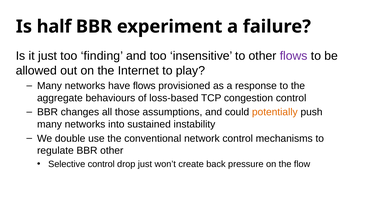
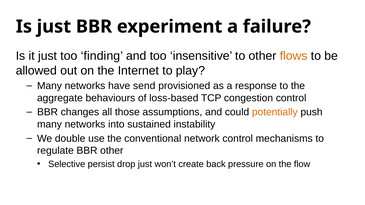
Is half: half -> just
flows at (294, 56) colour: purple -> orange
have flows: flows -> send
Selective control: control -> persist
